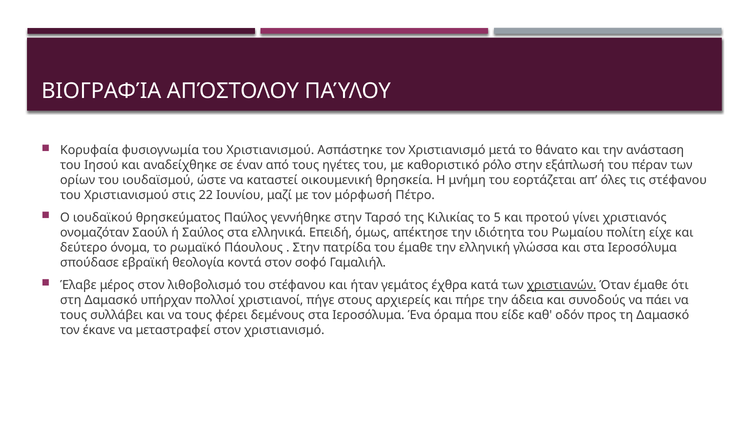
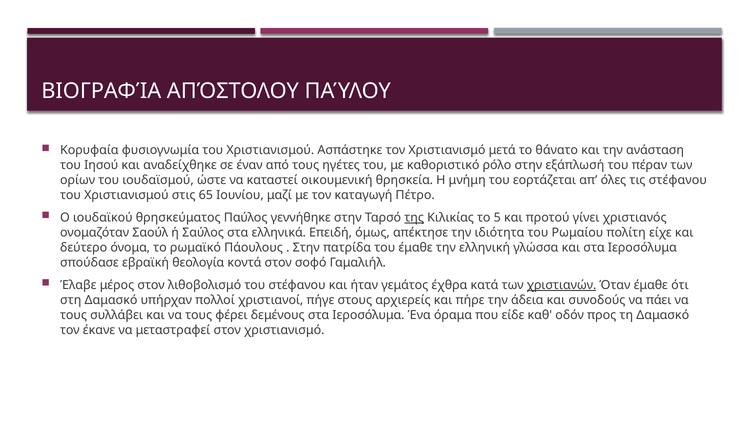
22: 22 -> 65
μόρφωσή: μόρφωσή -> καταγωγή
της underline: none -> present
